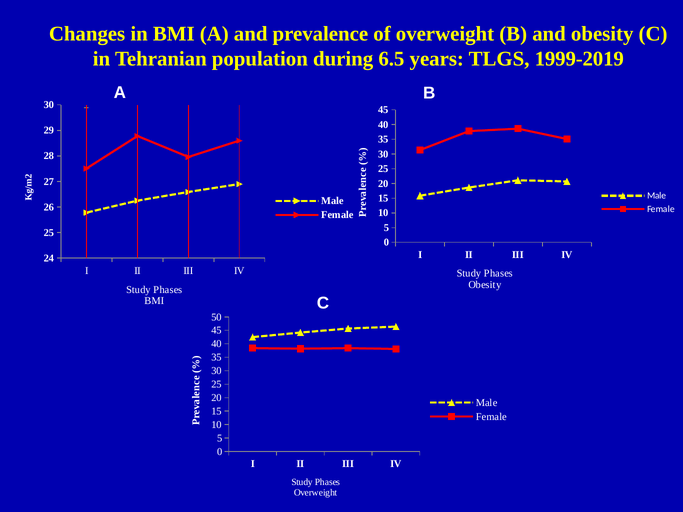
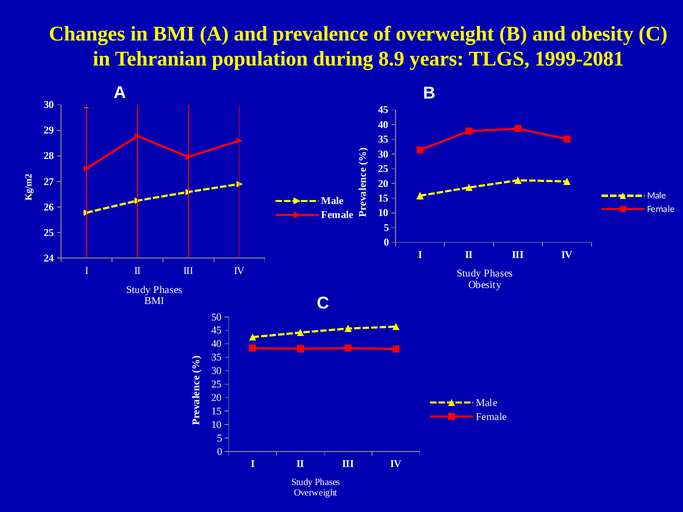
6.5: 6.5 -> 8.9
1999-2019: 1999-2019 -> 1999-2081
